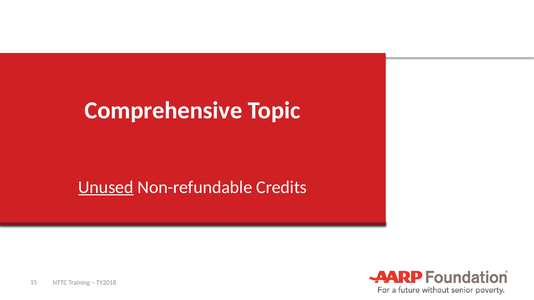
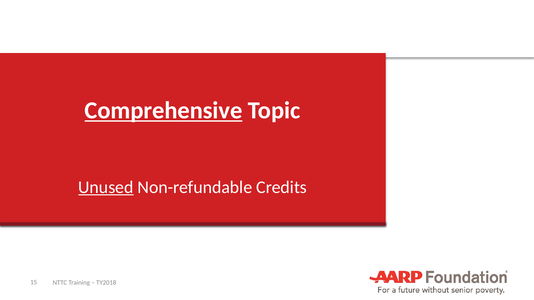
Comprehensive underline: none -> present
